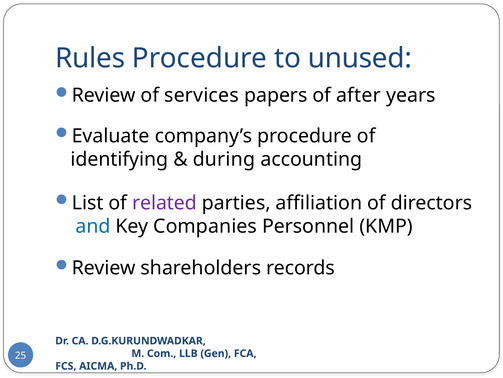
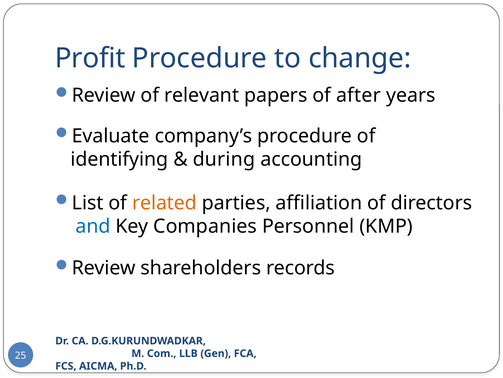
Rules: Rules -> Profit
unused: unused -> change
services: services -> relevant
related colour: purple -> orange
